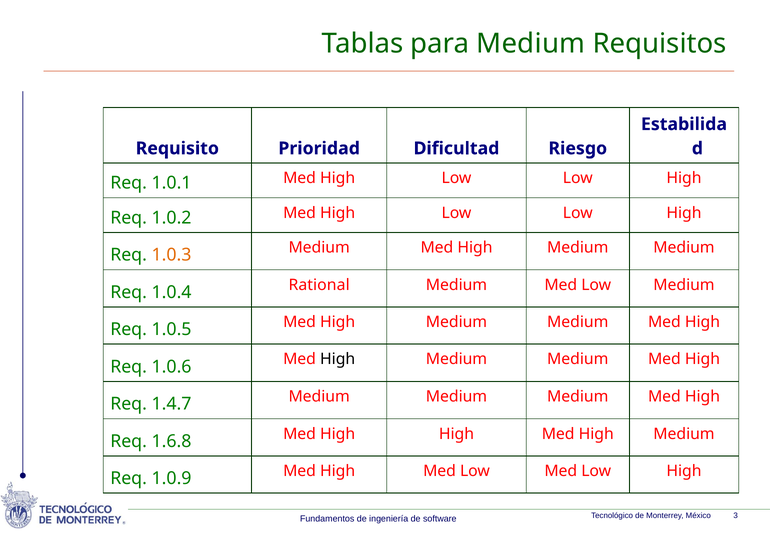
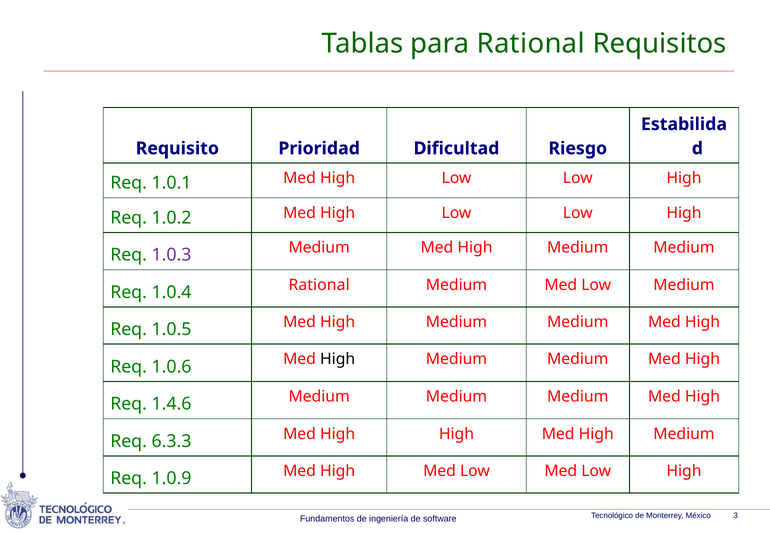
para Medium: Medium -> Rational
1.0.3 colour: orange -> purple
1.4.7: 1.4.7 -> 1.4.6
1.6.8: 1.6.8 -> 6.3.3
